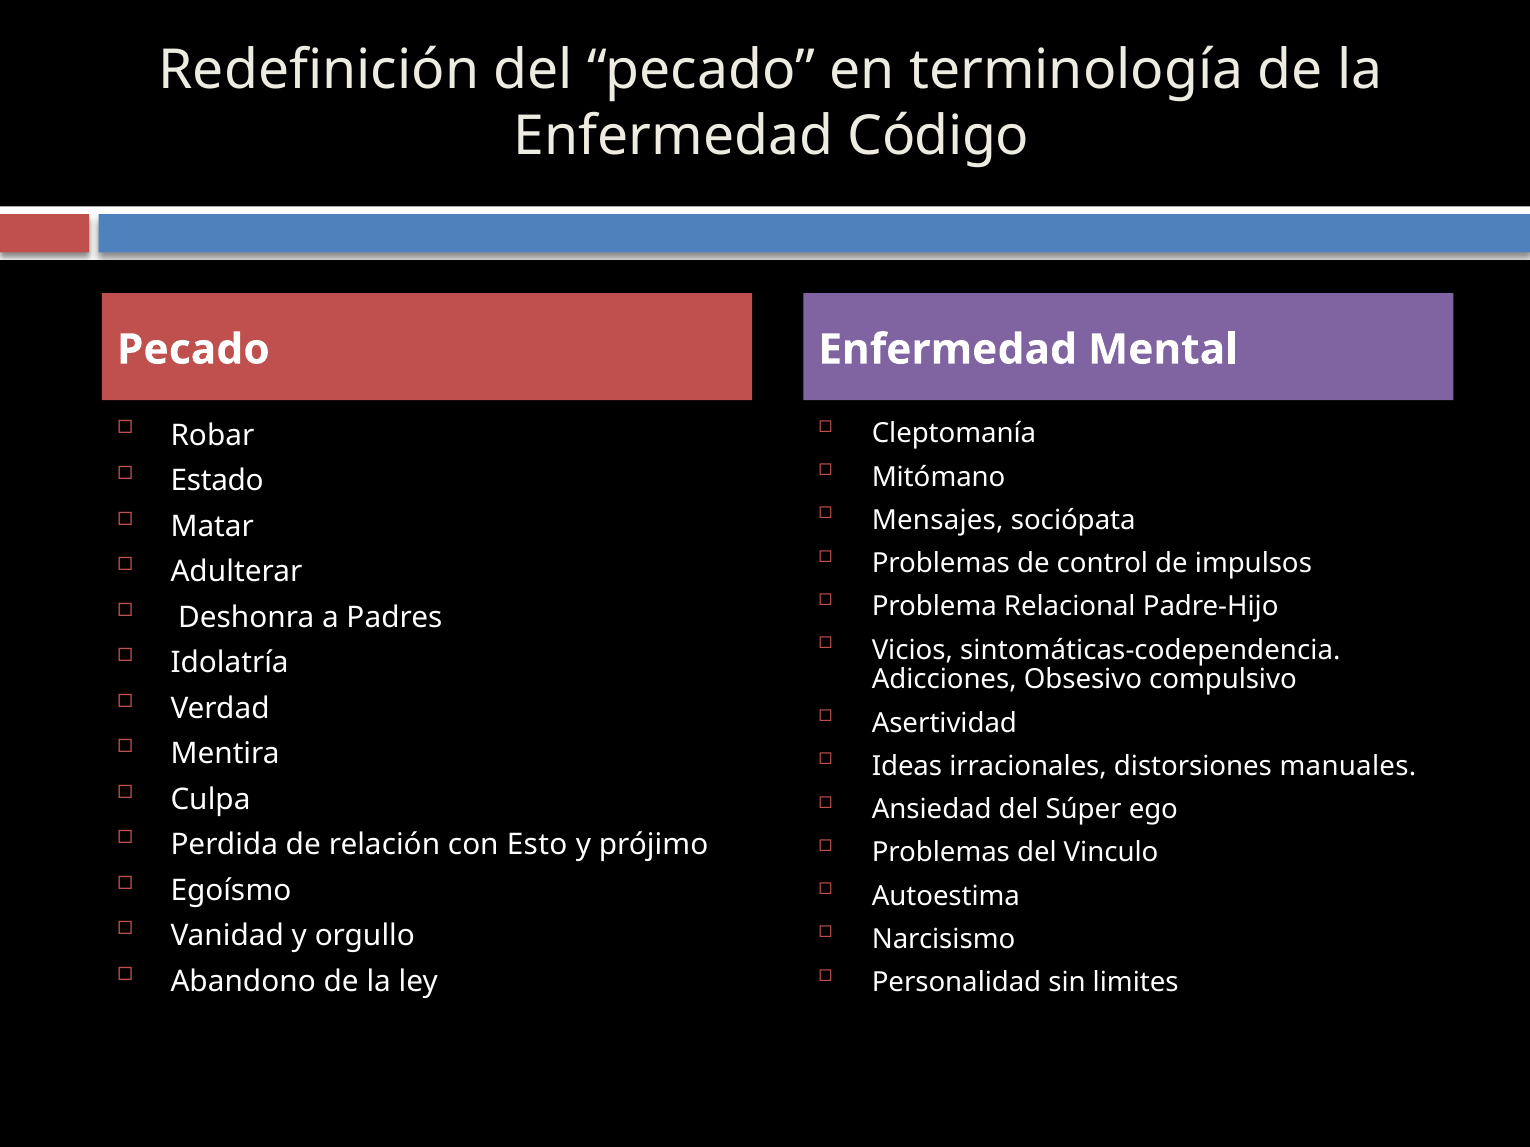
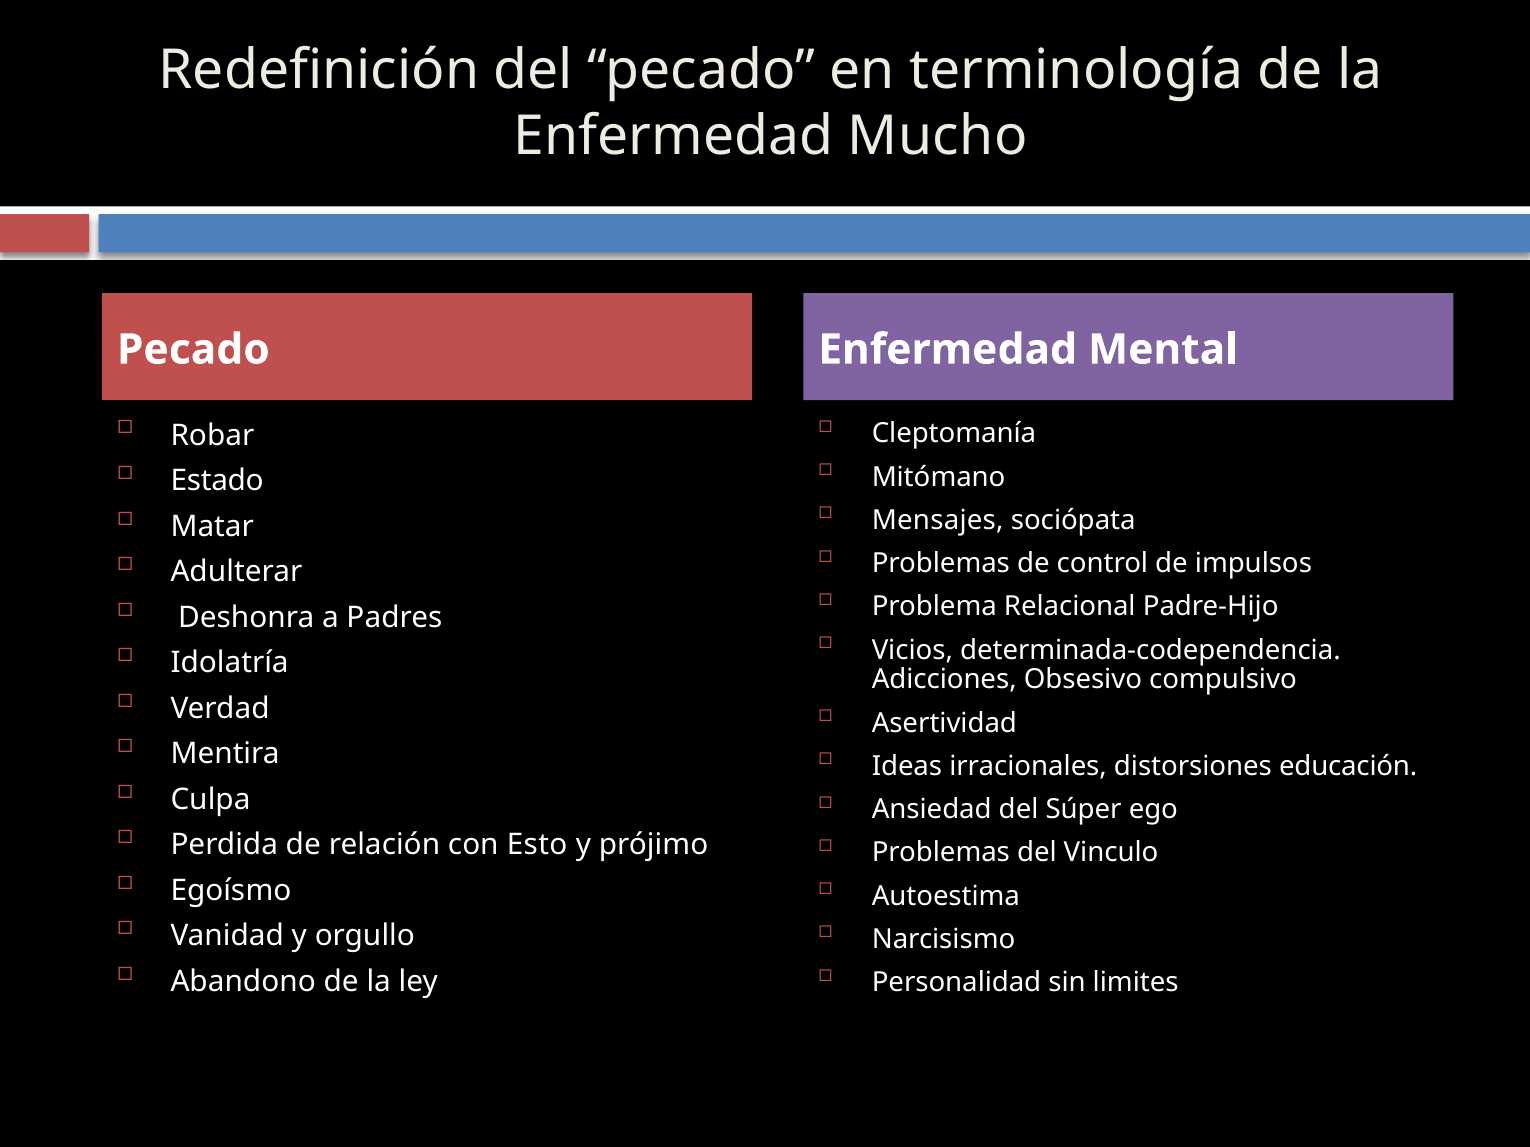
Código: Código -> Mucho
sintomáticas-codependencia: sintomáticas-codependencia -> determinada-codependencia
manuales: manuales -> educación
